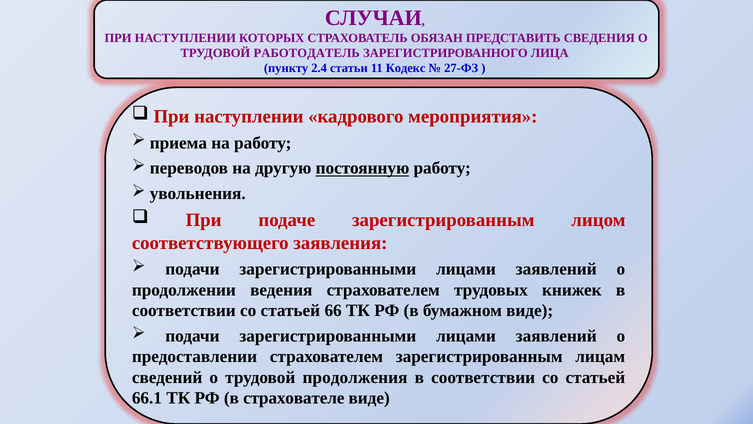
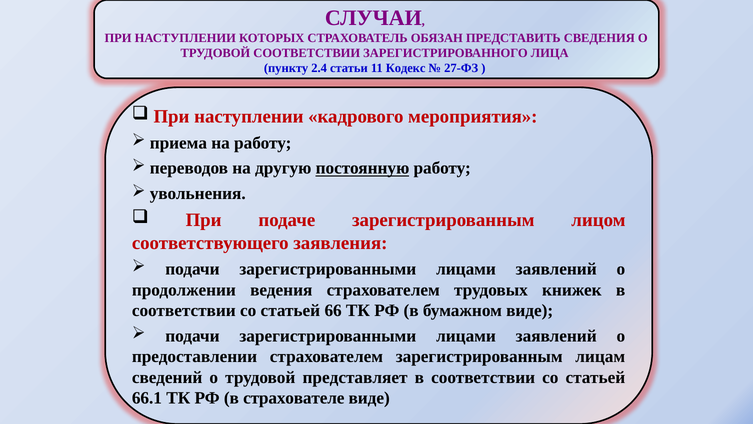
ТРУДОВОЙ РАБОТОДАТЕЛЬ: РАБОТОДАТЕЛЬ -> СООТВЕТСТВИИ
продолжения: продолжения -> представляет
